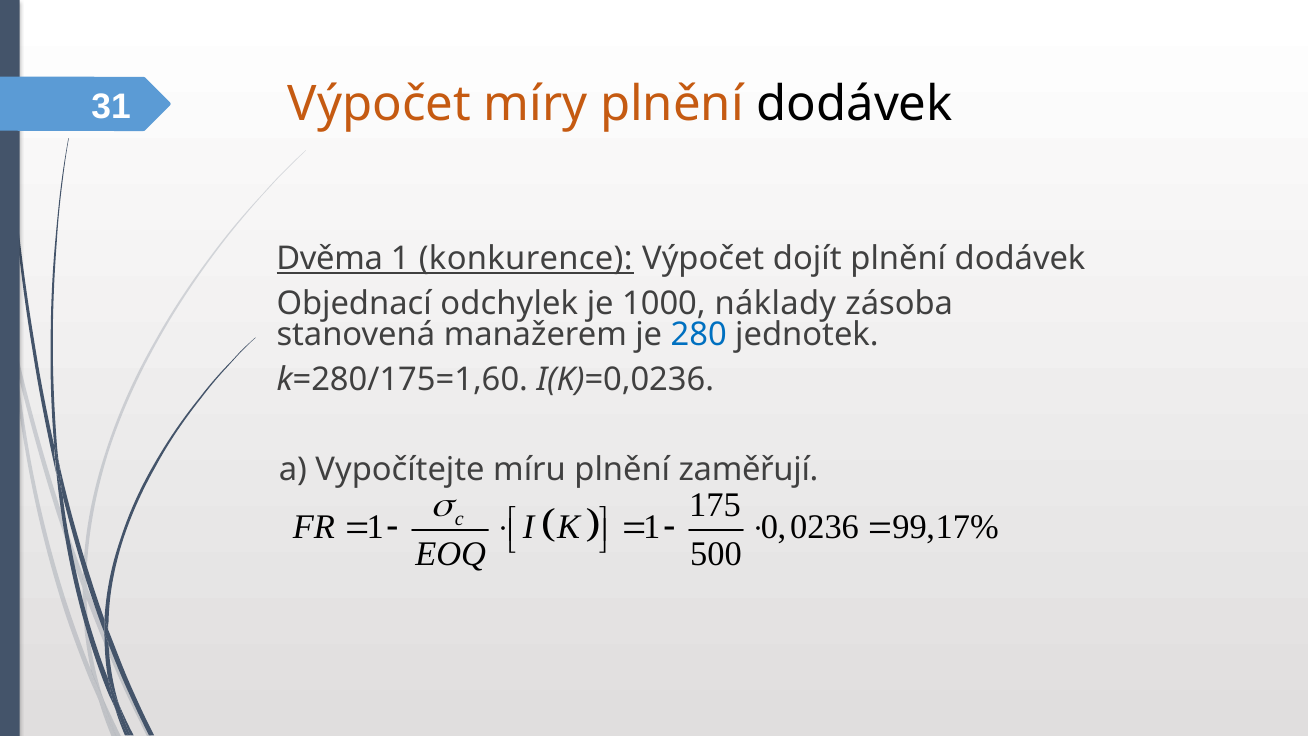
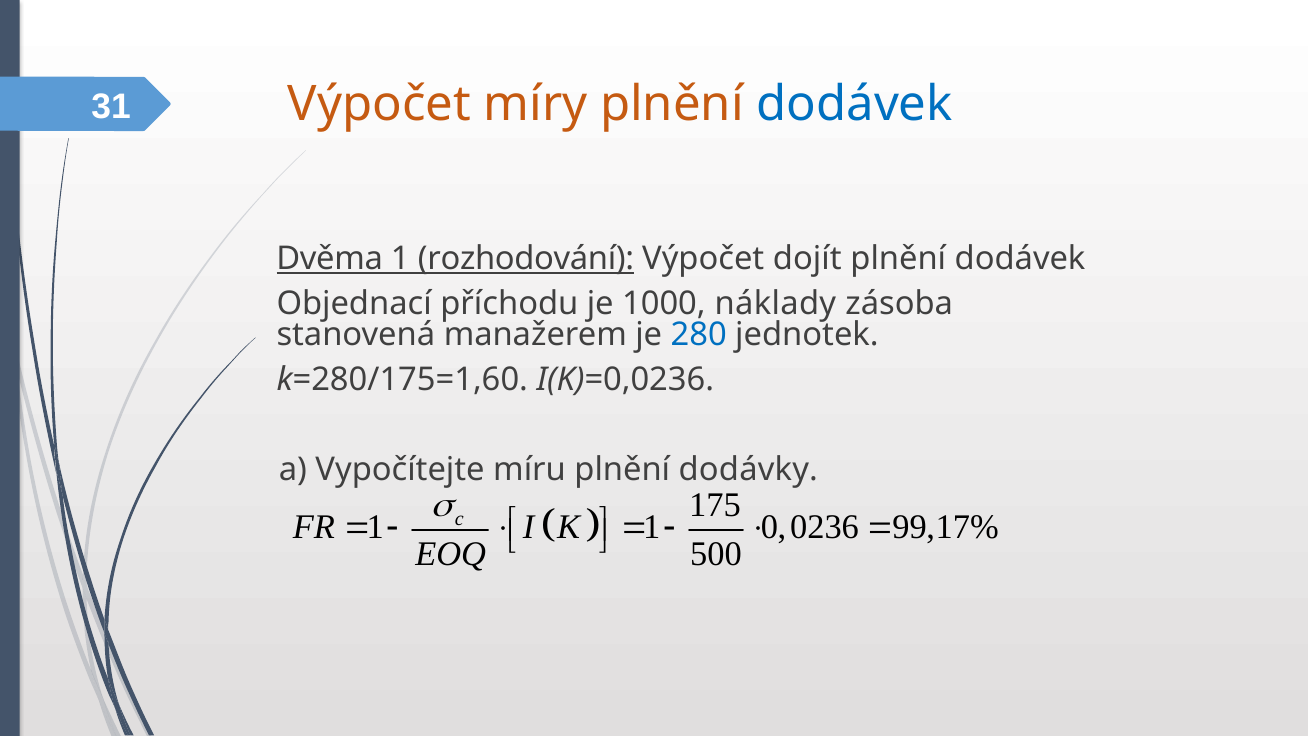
dodávek at (855, 105) colour: black -> blue
konkurence: konkurence -> rozhodování
odchylek: odchylek -> příchodu
zaměřují: zaměřují -> dodávky
